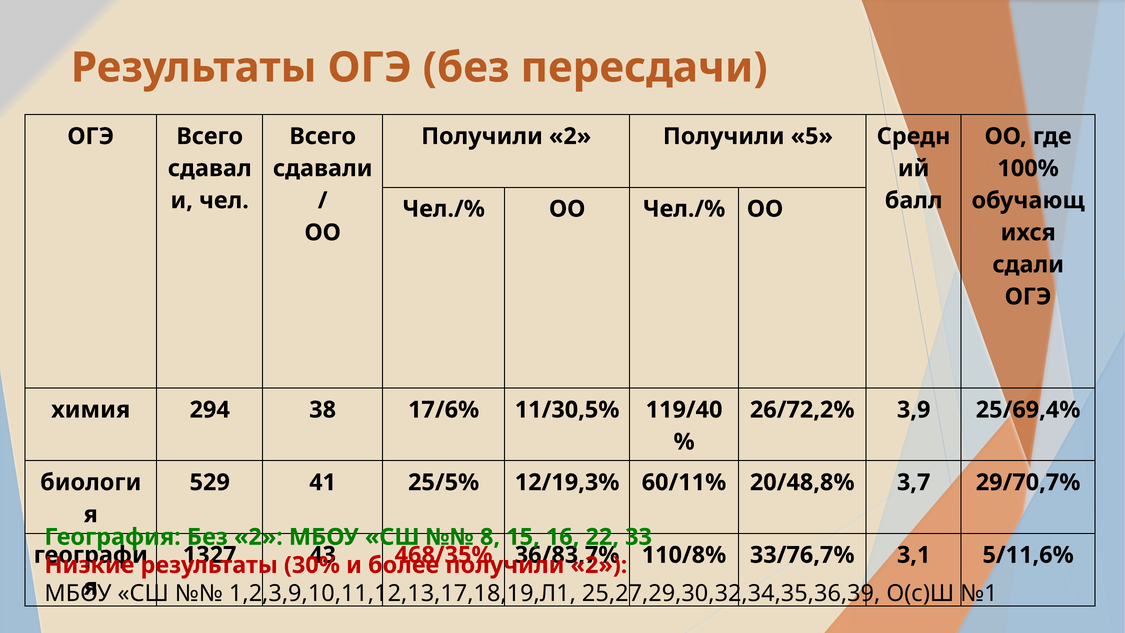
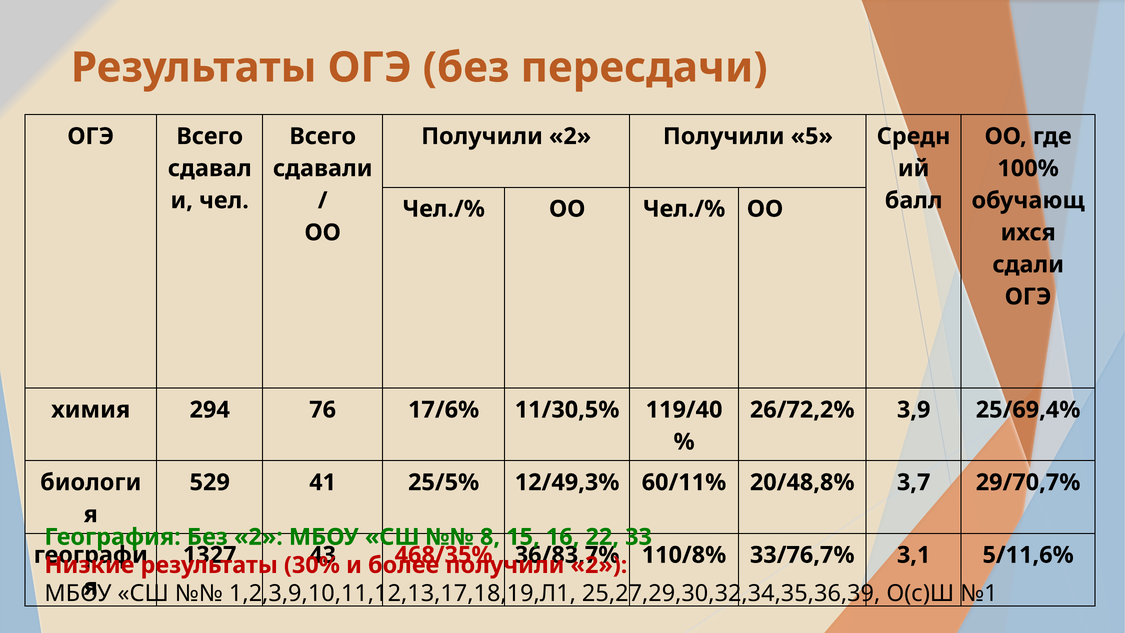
38: 38 -> 76
12/19,3%: 12/19,3% -> 12/49,3%
